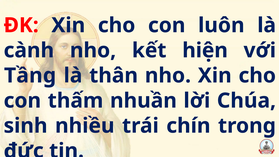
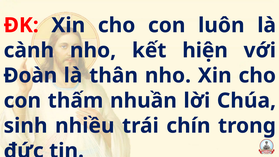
Tầng: Tầng -> Đoàn
